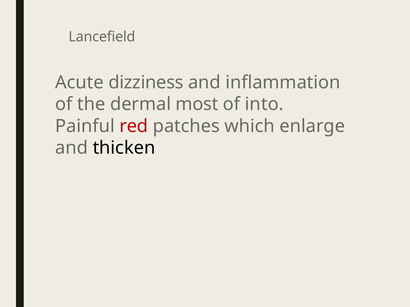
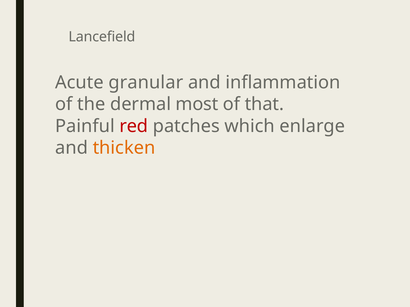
dizziness: dizziness -> granular
into: into -> that
thicken colour: black -> orange
